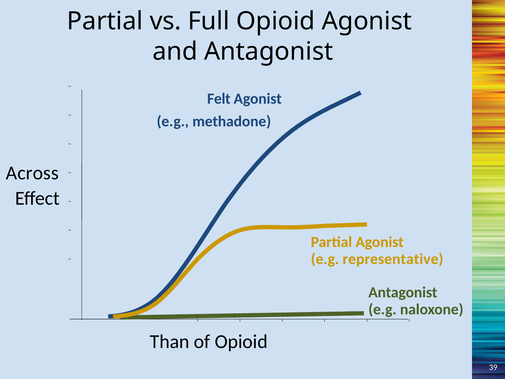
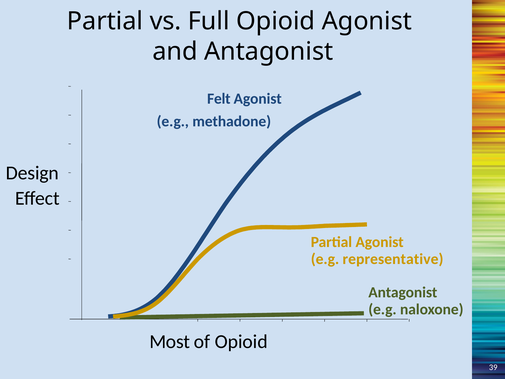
Across: Across -> Design
Than: Than -> Most
